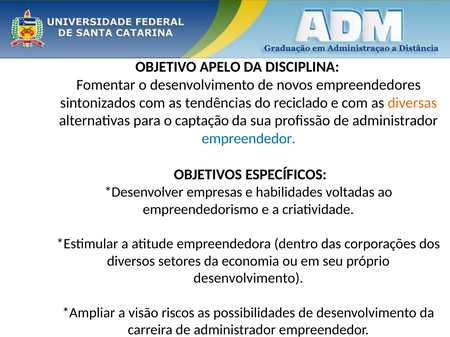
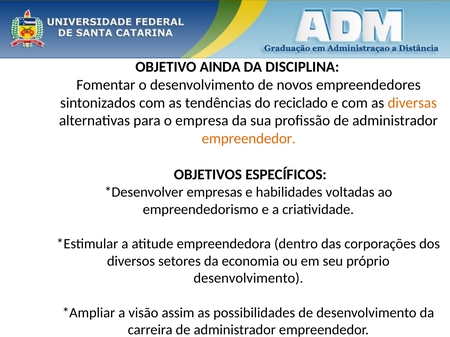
APELO: APELO -> AINDA
captação: captação -> empresa
empreendedor at (249, 139) colour: blue -> orange
riscos: riscos -> assim
